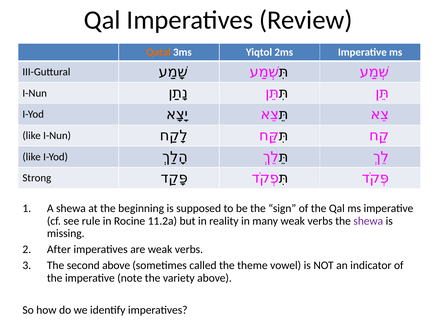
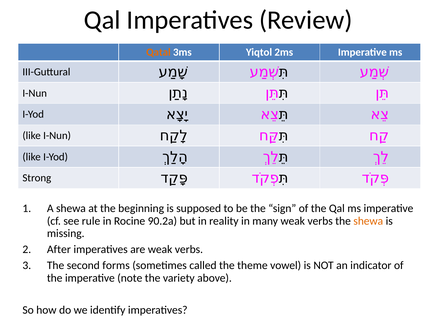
11.2a: 11.2a -> 90.2a
shewa at (368, 221) colour: purple -> orange
second above: above -> forms
